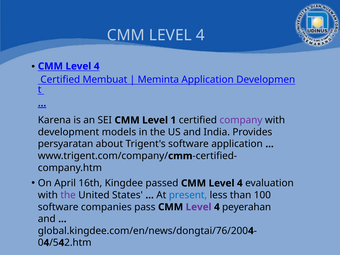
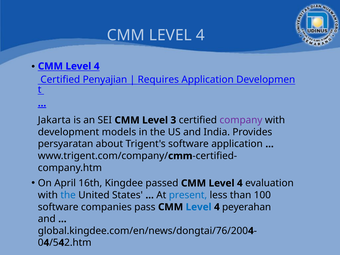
Membuat: Membuat -> Penyajian
Meminta: Meminta -> Requires
Karena: Karena -> Jakarta
1: 1 -> 3
the at (68, 195) colour: purple -> blue
Level at (199, 207) colour: purple -> blue
